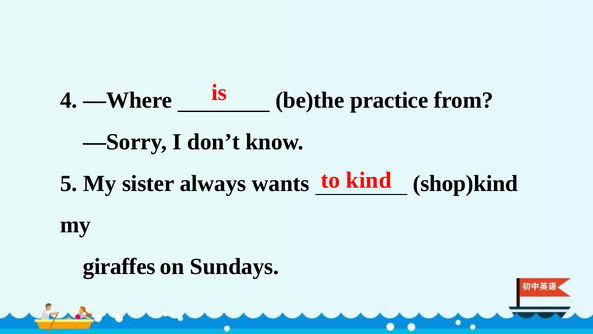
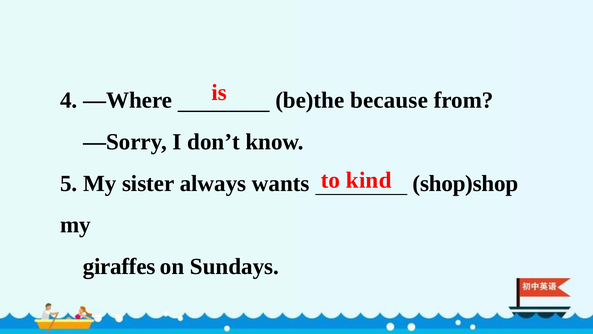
practice: practice -> because
shop)kind: shop)kind -> shop)shop
